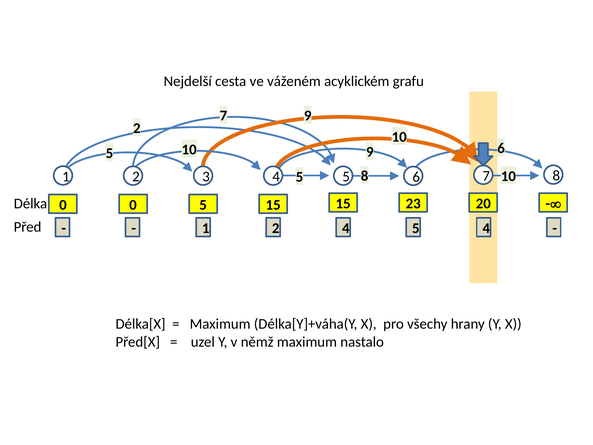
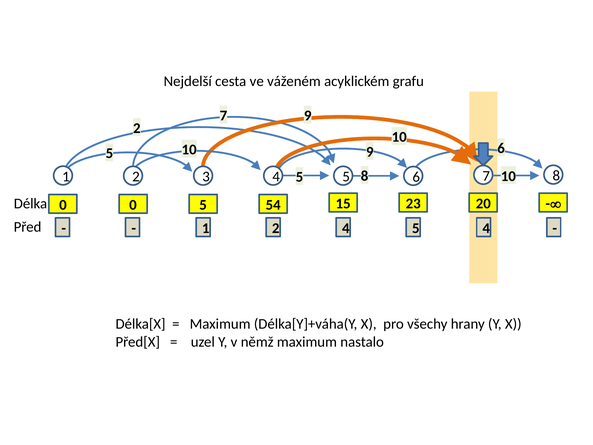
5 15: 15 -> 54
